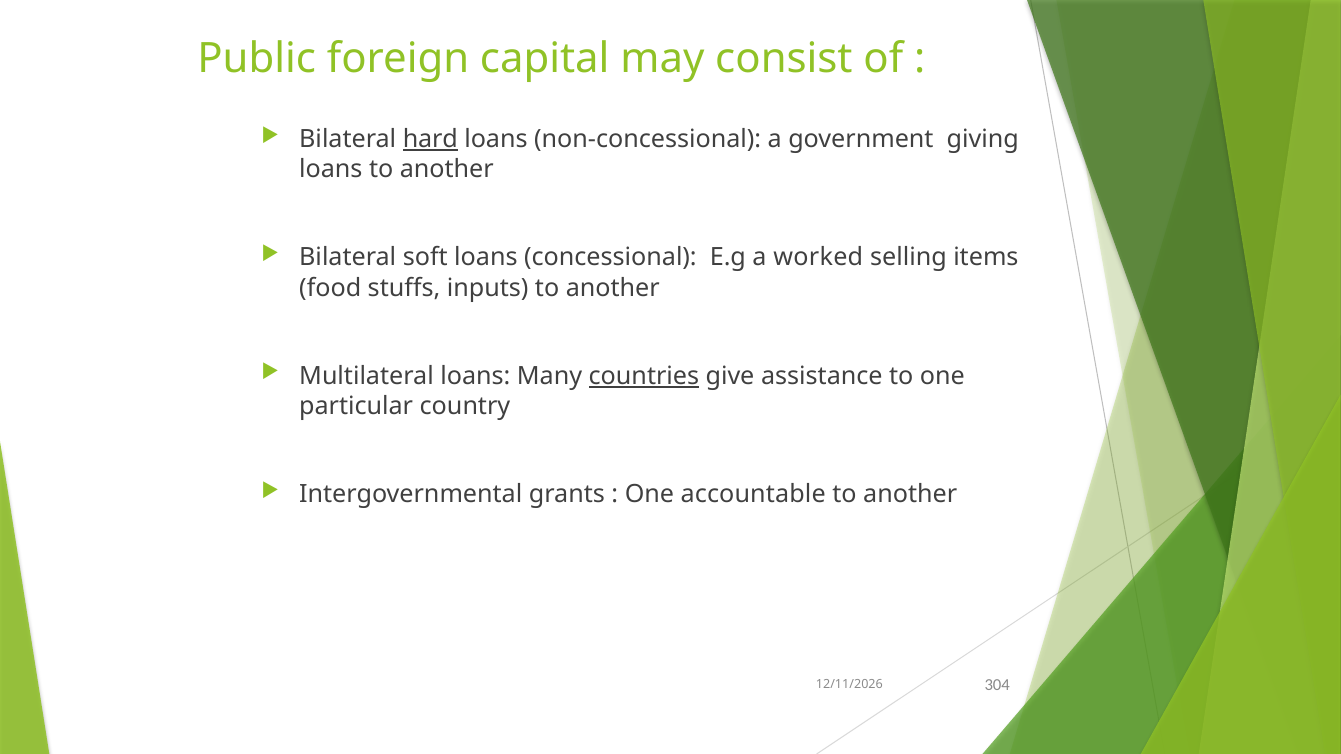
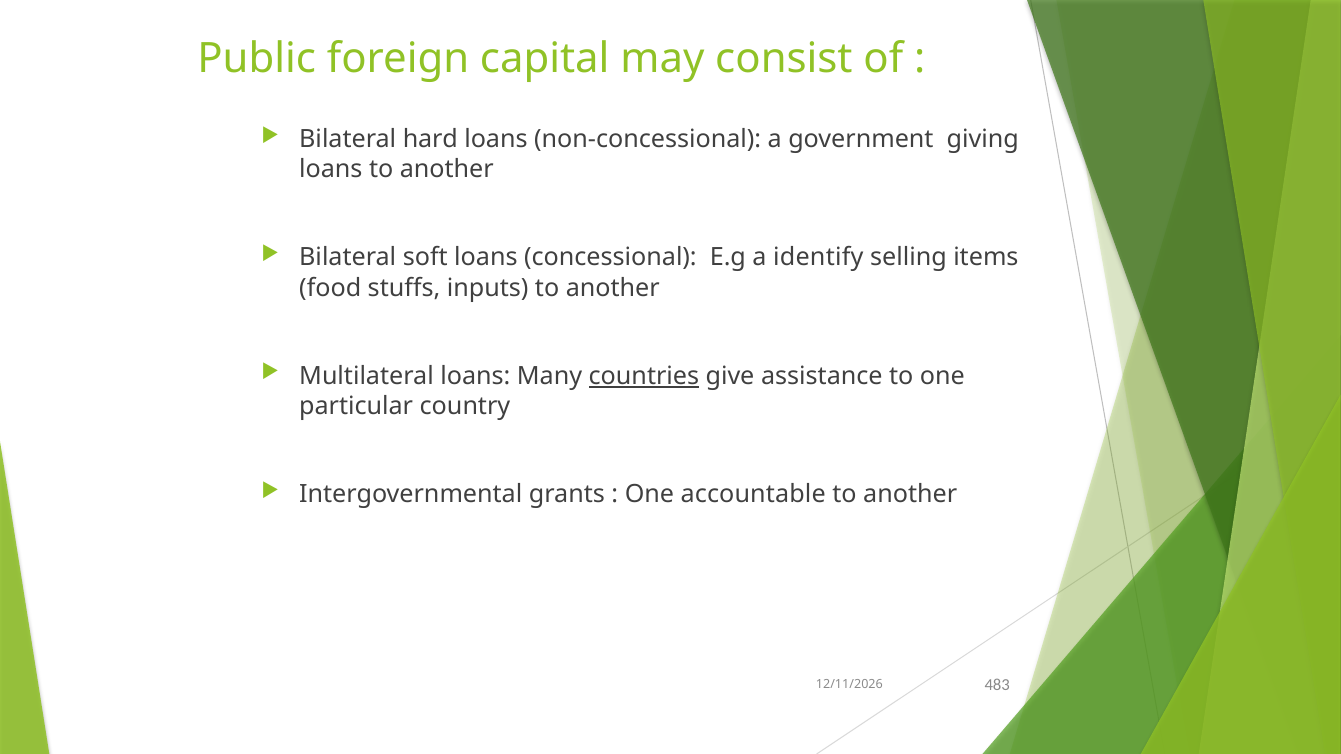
hard underline: present -> none
worked: worked -> identify
304: 304 -> 483
